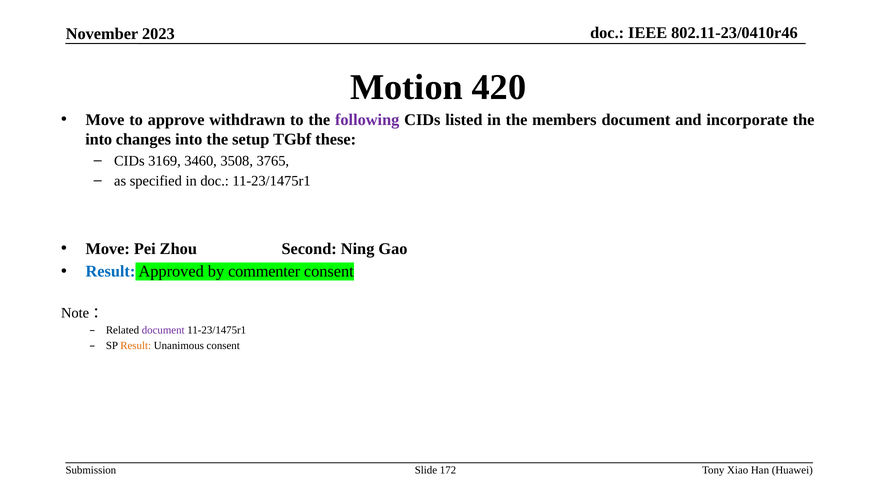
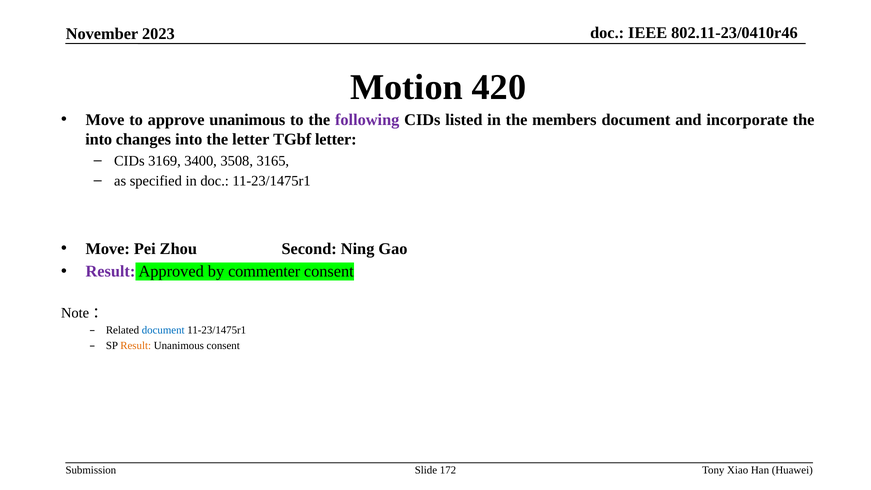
approve withdrawn: withdrawn -> unanimous
the setup: setup -> letter
TGbf these: these -> letter
3460: 3460 -> 3400
3765: 3765 -> 3165
Result at (110, 272) colour: blue -> purple
document at (163, 330) colour: purple -> blue
